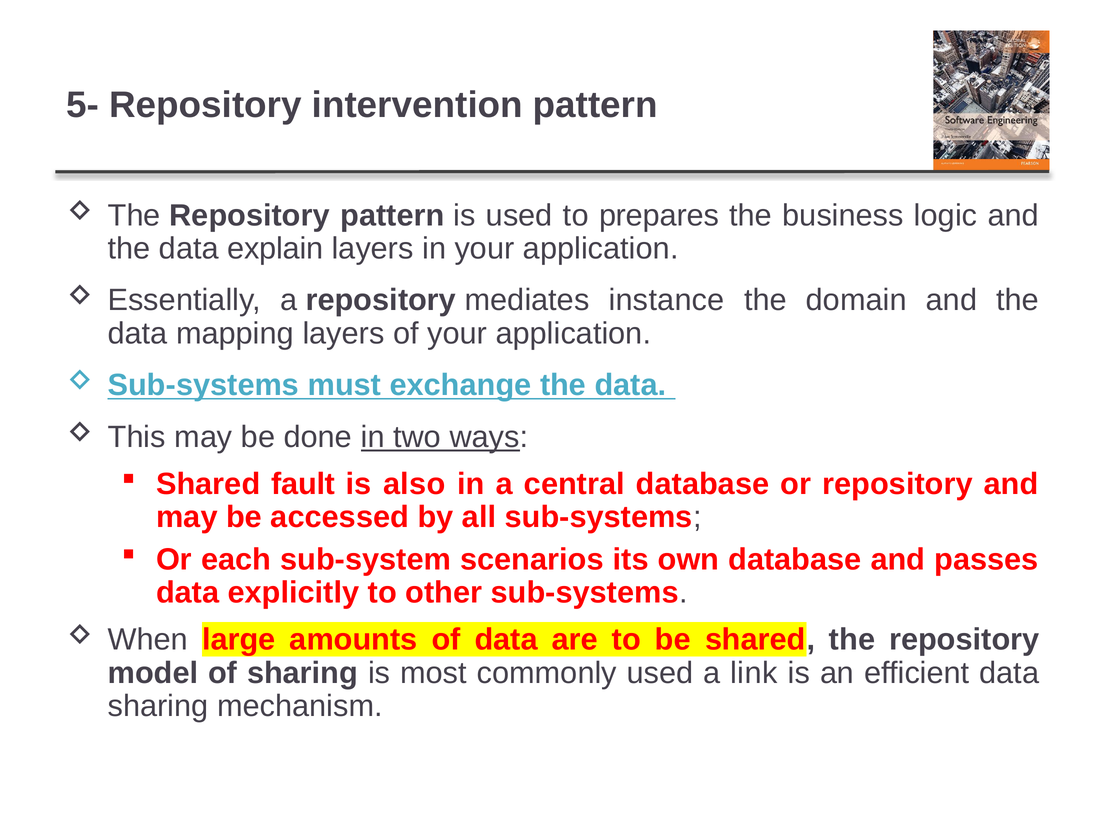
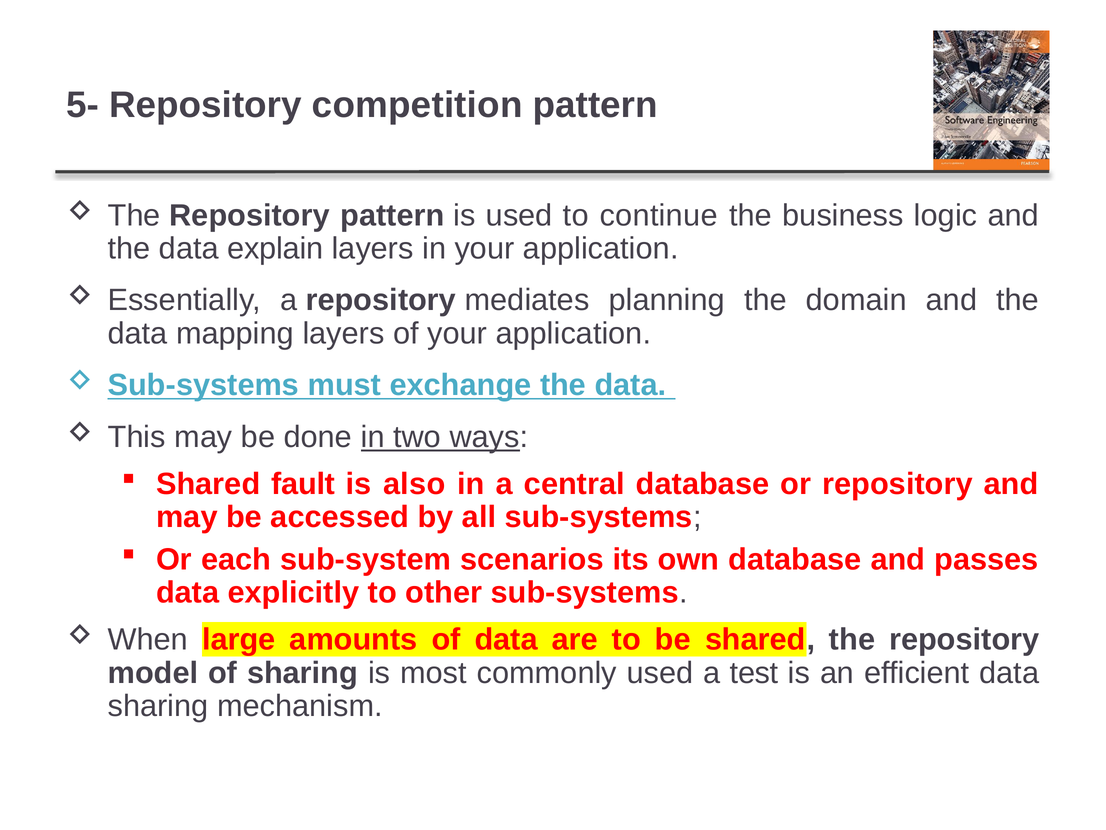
intervention: intervention -> competition
prepares: prepares -> continue
instance: instance -> planning
link: link -> test
